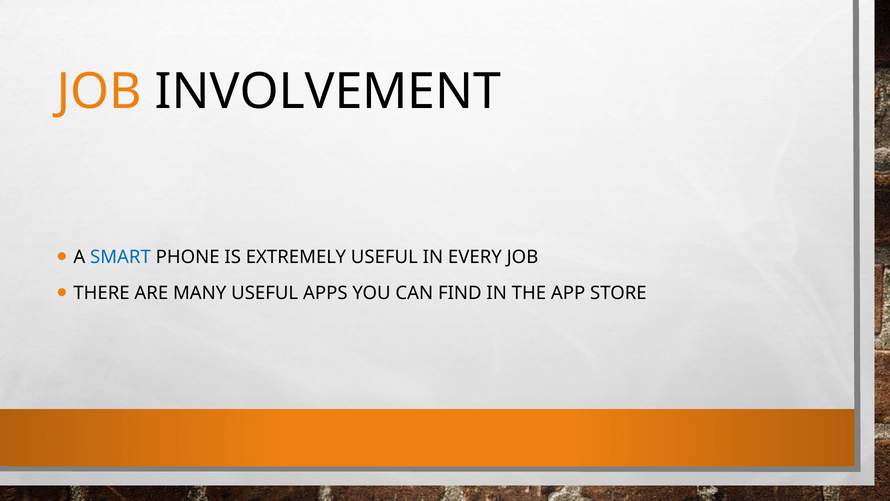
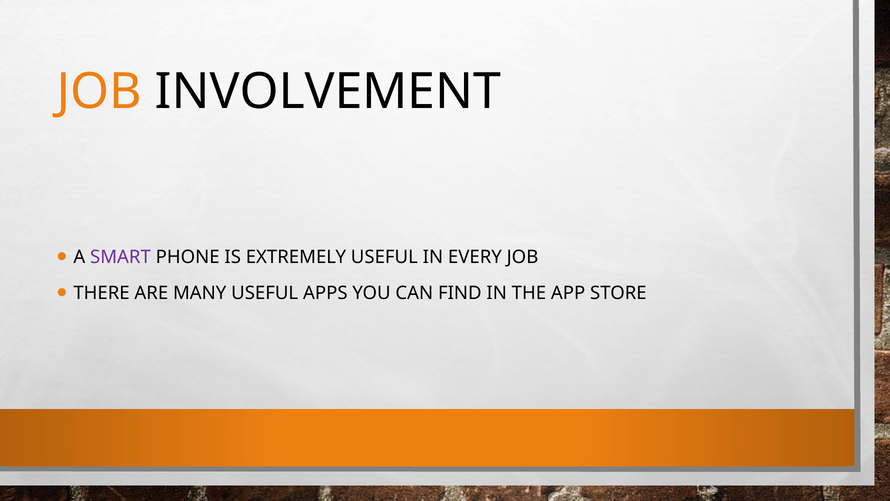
SMART colour: blue -> purple
